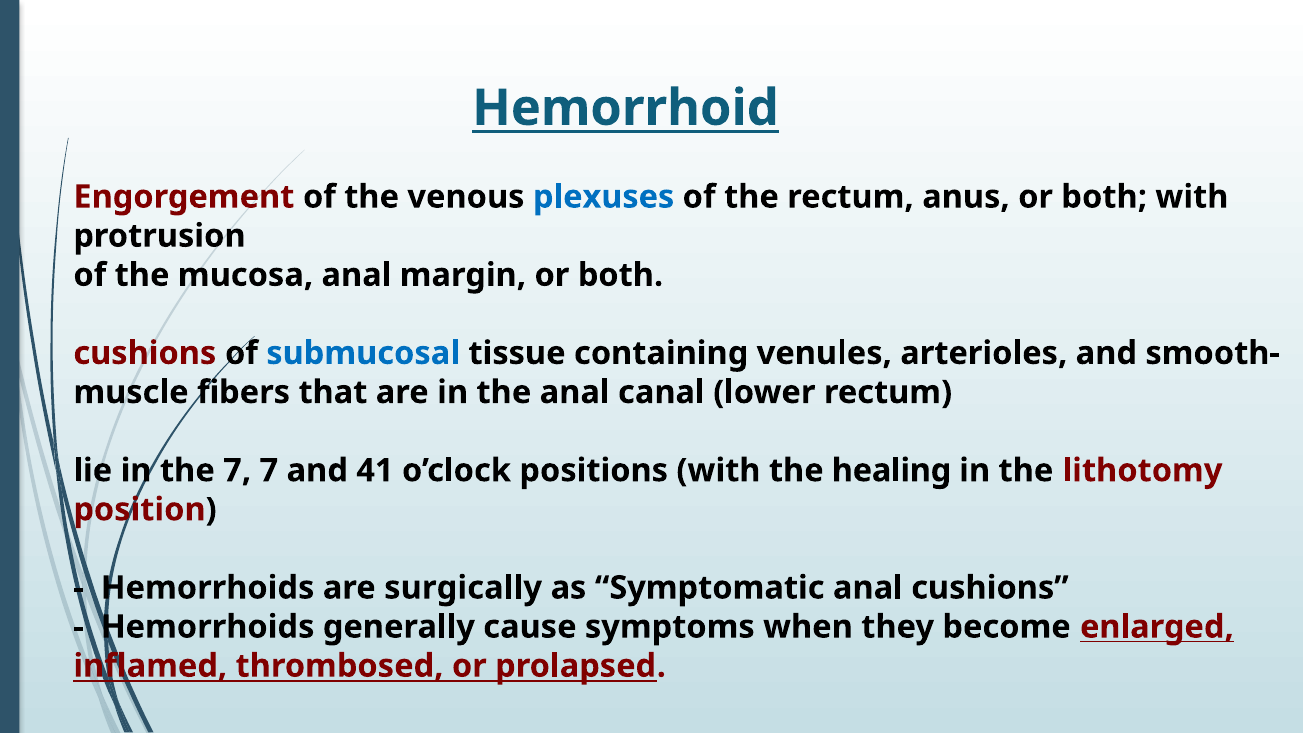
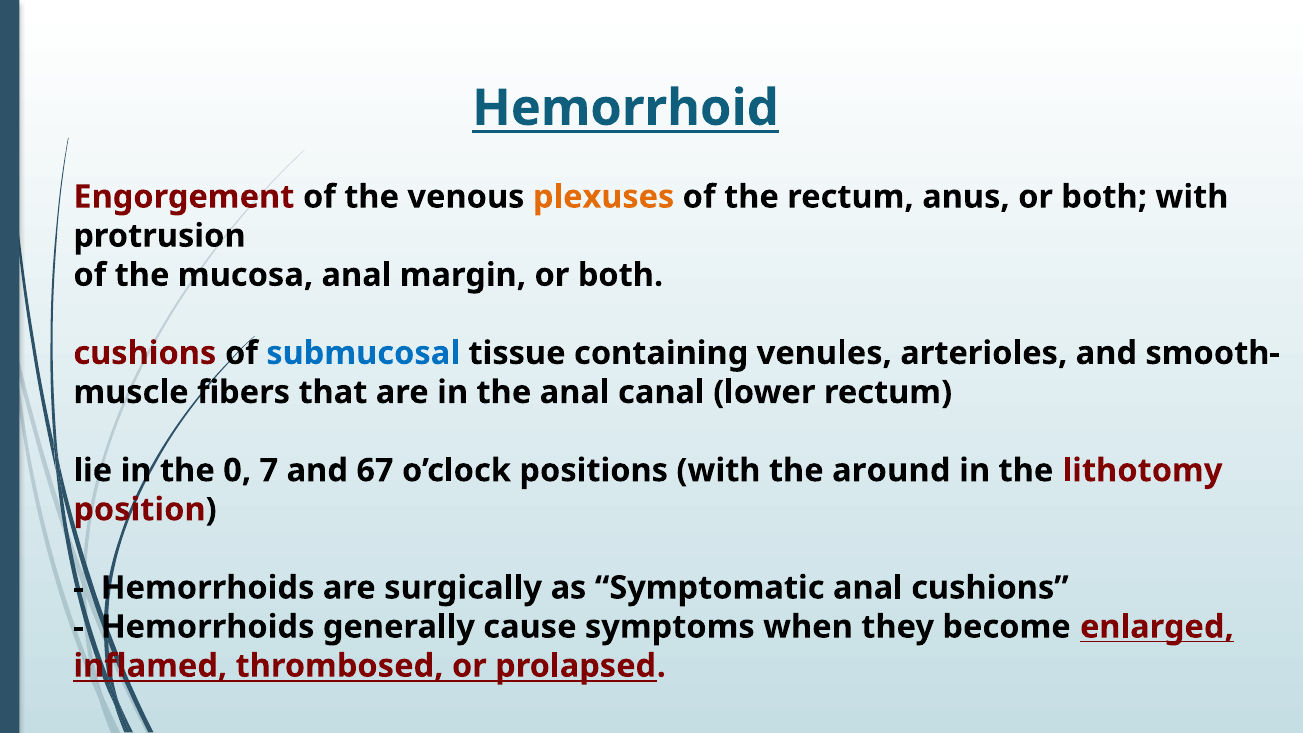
plexuses colour: blue -> orange
the 7: 7 -> 0
41: 41 -> 67
healing: healing -> around
